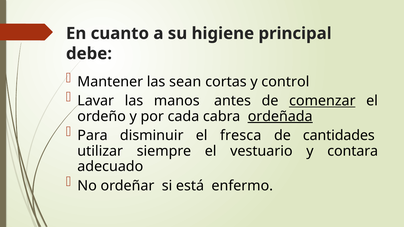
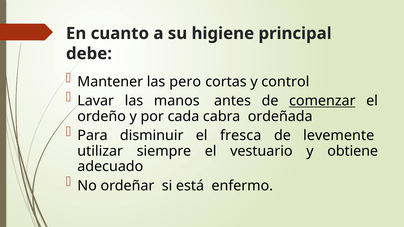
sean: sean -> pero
ordeñada underline: present -> none
cantidades: cantidades -> levemente
contara: contara -> obtiene
